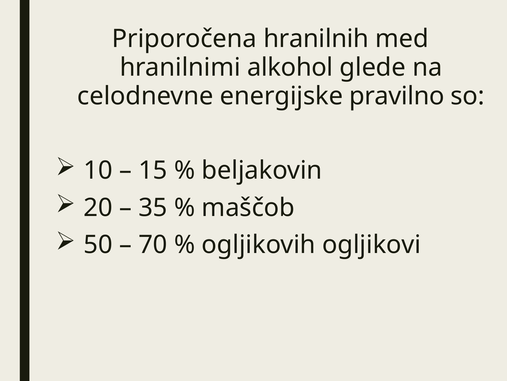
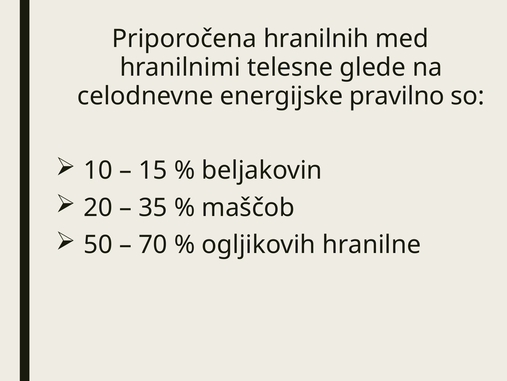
alkohol: alkohol -> telesne
ogljikovi: ogljikovi -> hranilne
